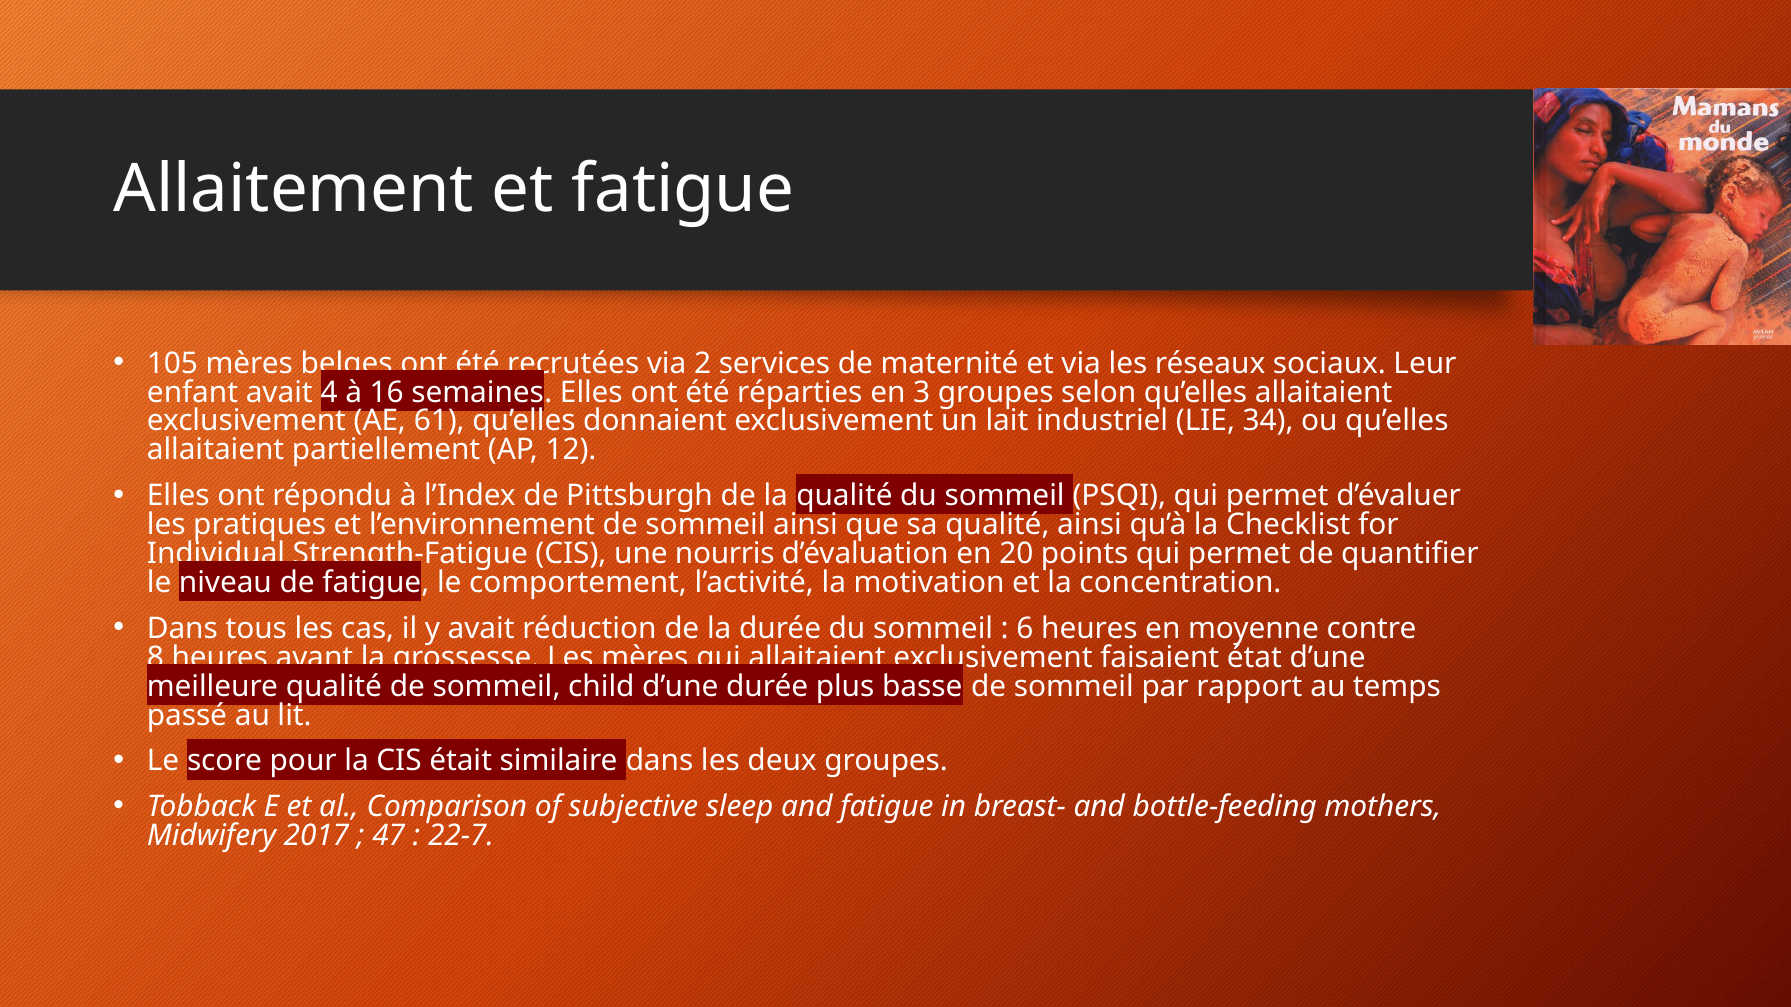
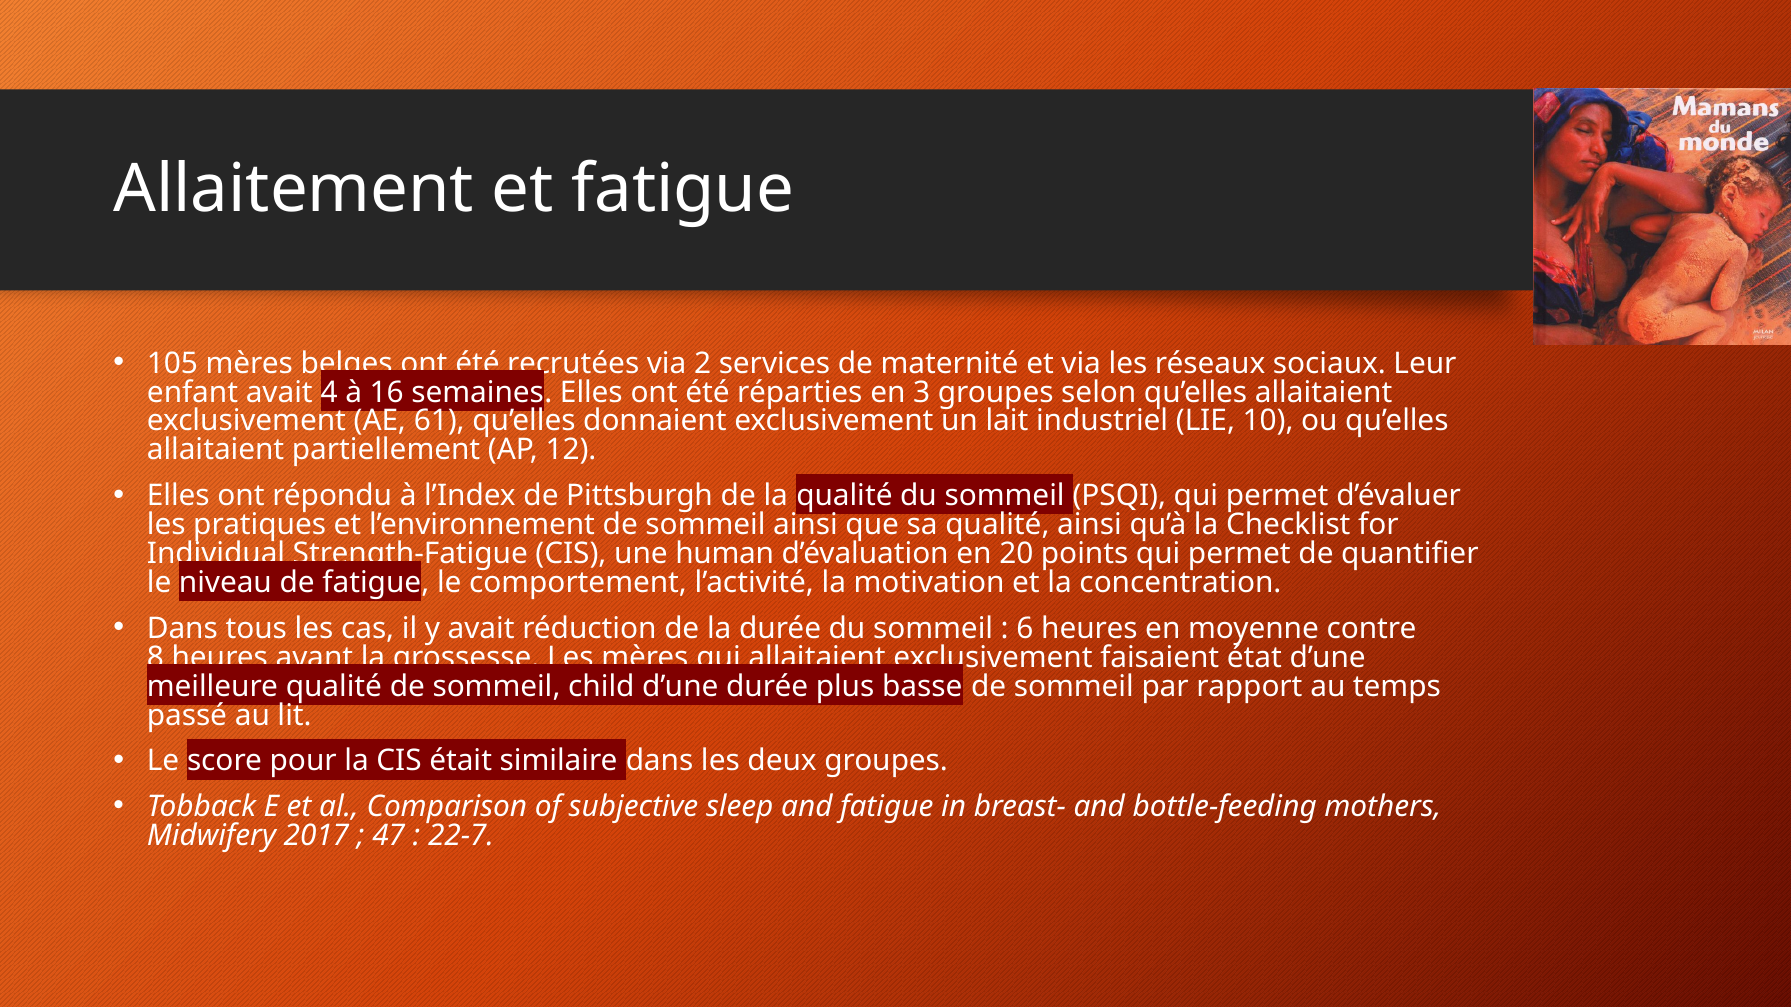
34: 34 -> 10
nourris: nourris -> human
